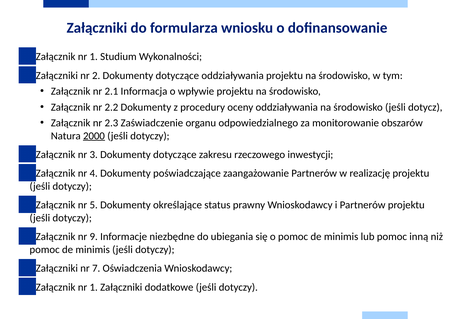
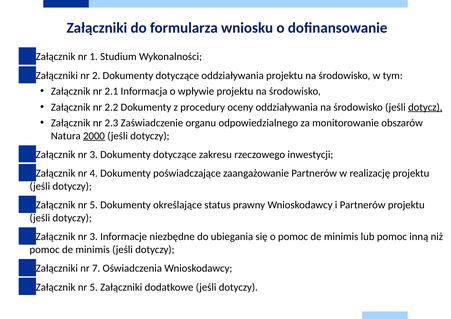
dotycz underline: none -> present
9 at (94, 237): 9 -> 3
1 at (94, 287): 1 -> 5
